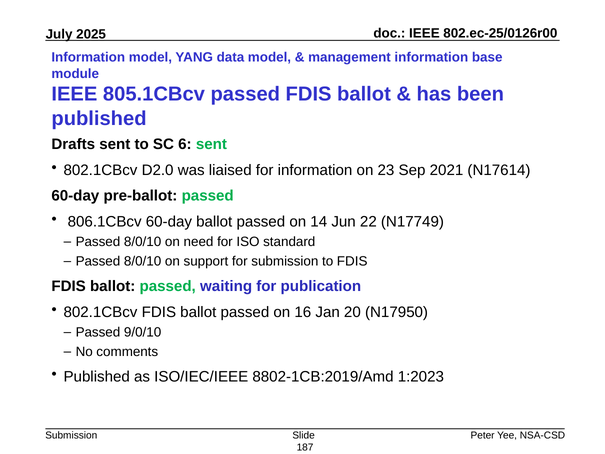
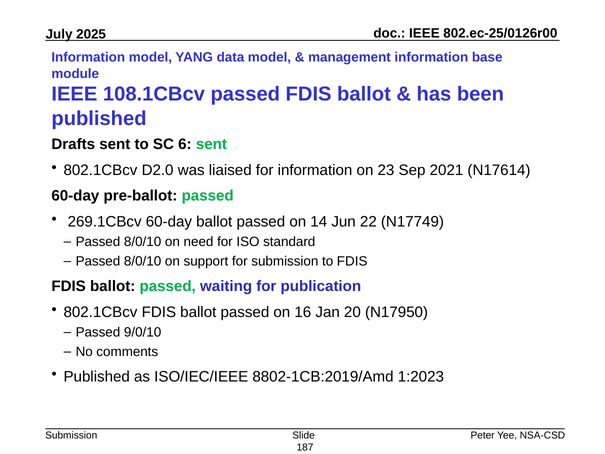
805.1CBcv: 805.1CBcv -> 108.1CBcv
806.1CBcv: 806.1CBcv -> 269.1CBcv
